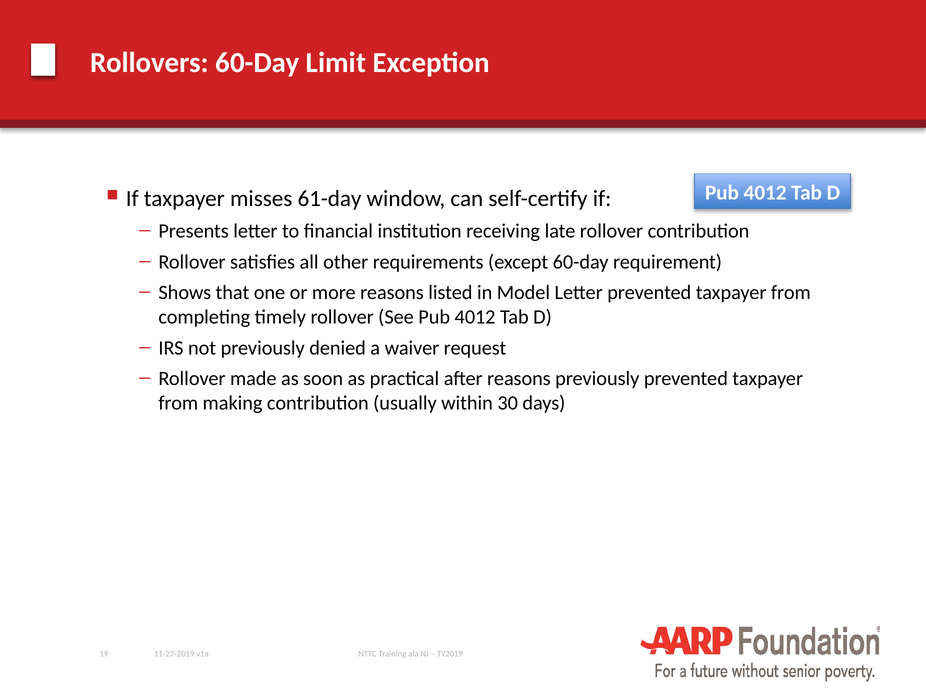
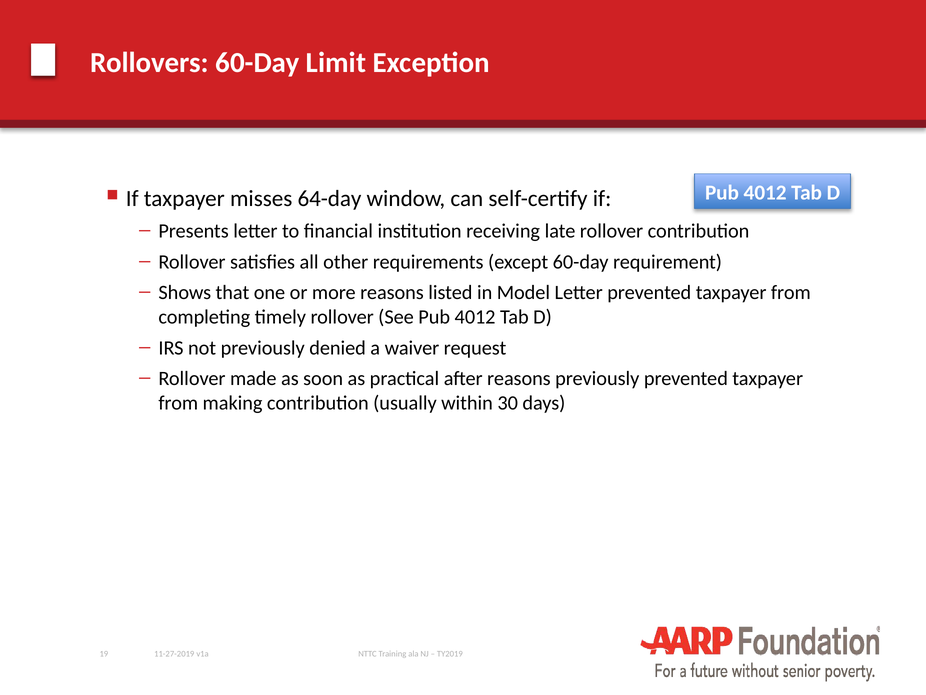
61-day: 61-day -> 64-day
